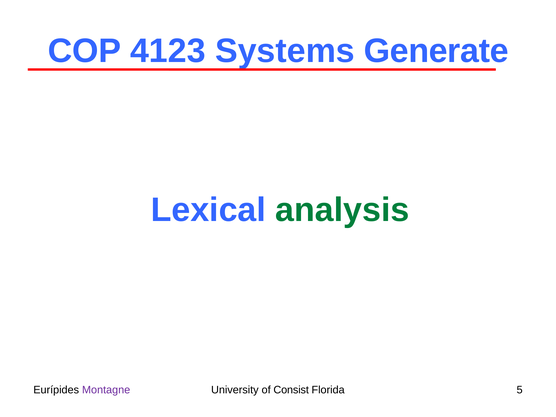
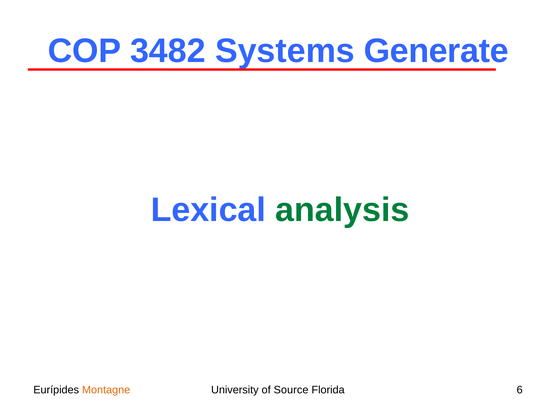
4123: 4123 -> 3482
Montagne colour: purple -> orange
Consist: Consist -> Source
5: 5 -> 6
